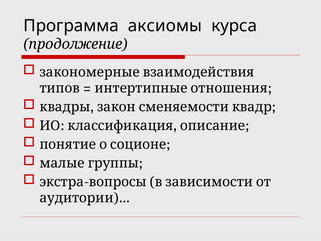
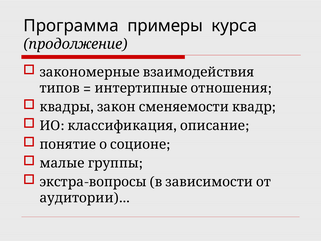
аксиомы: аксиомы -> примеры
